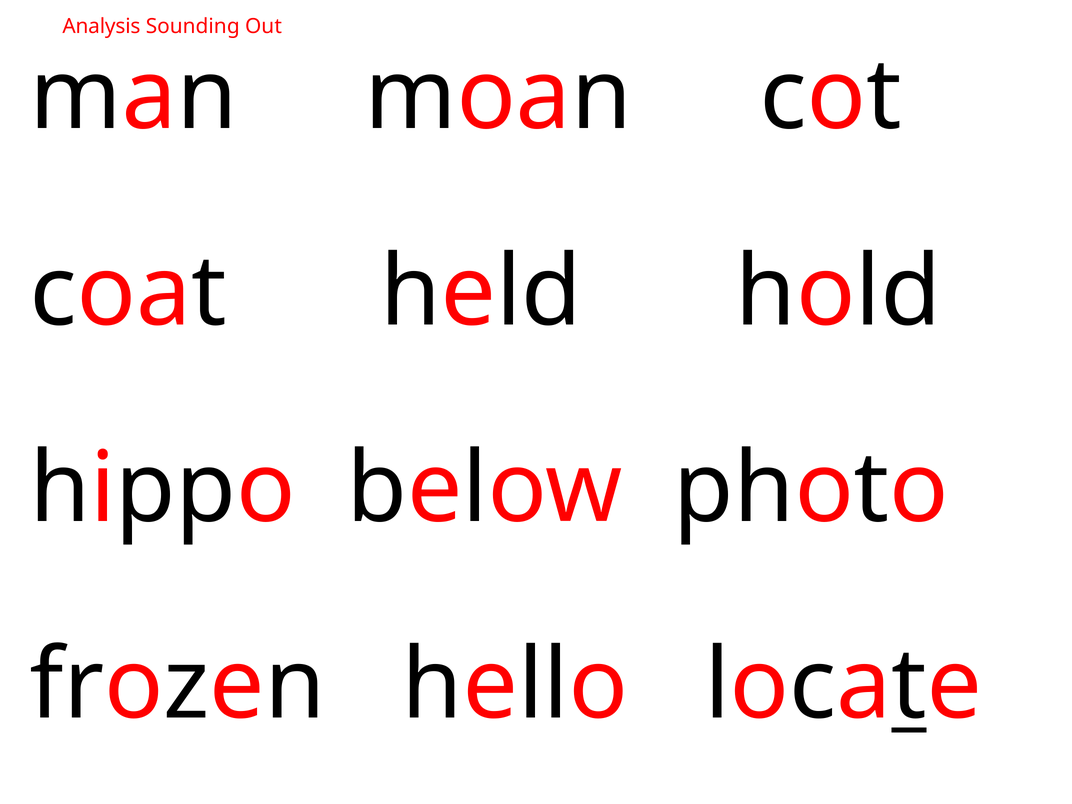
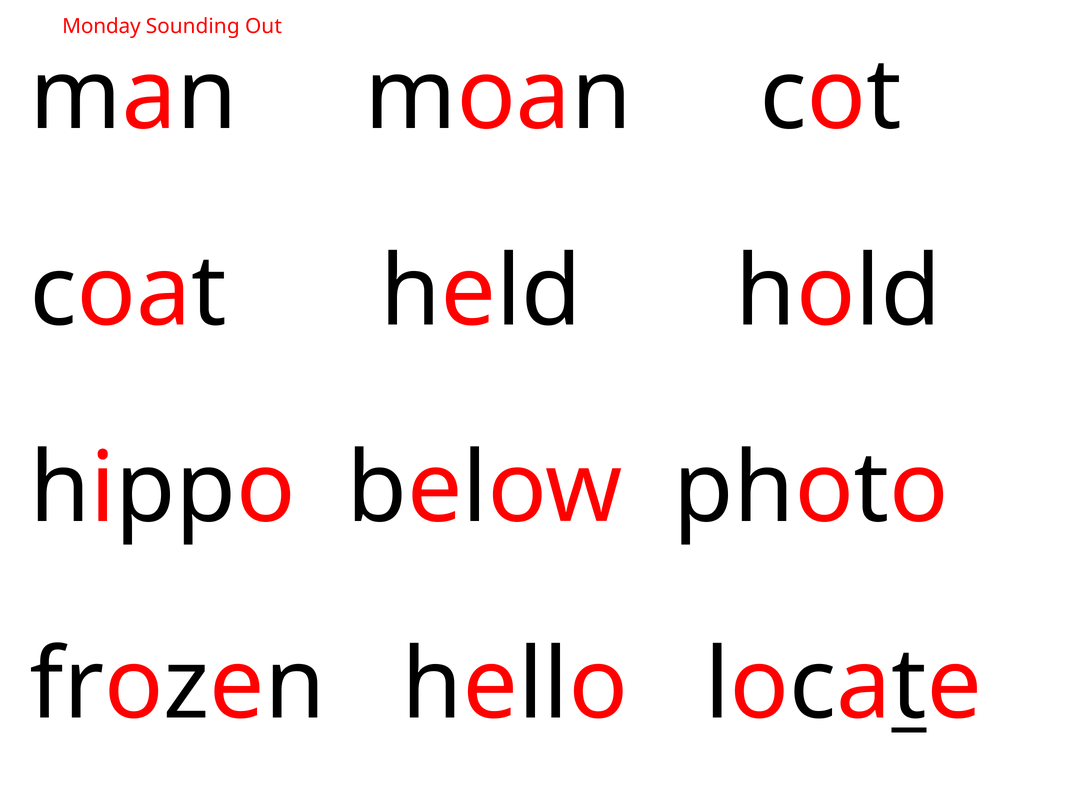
Analysis: Analysis -> Monday
